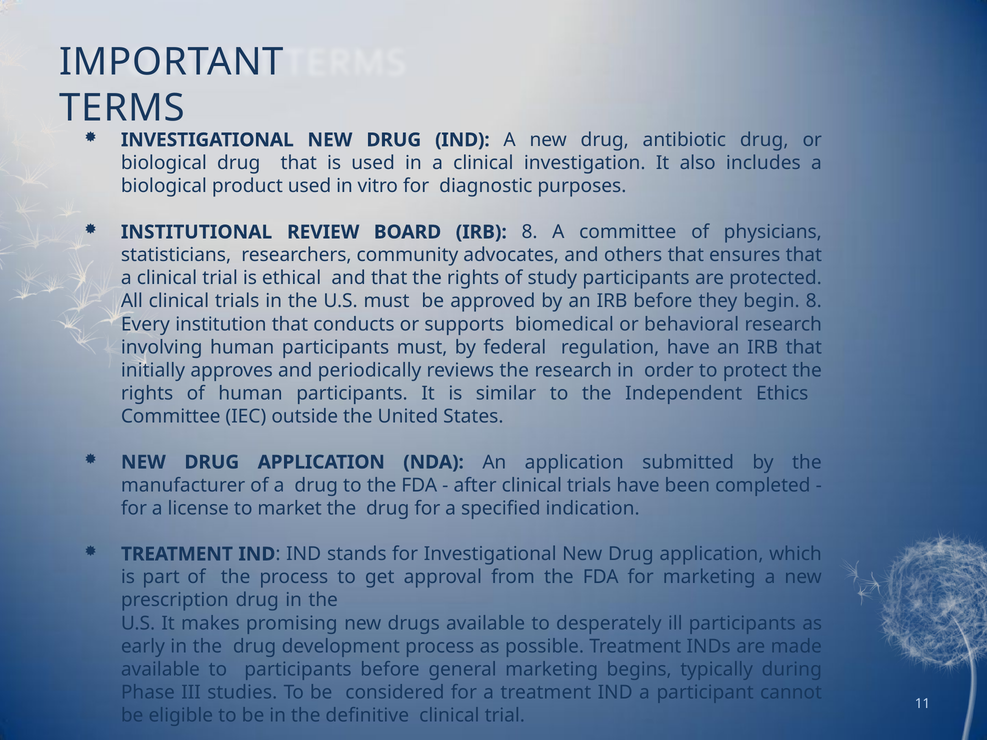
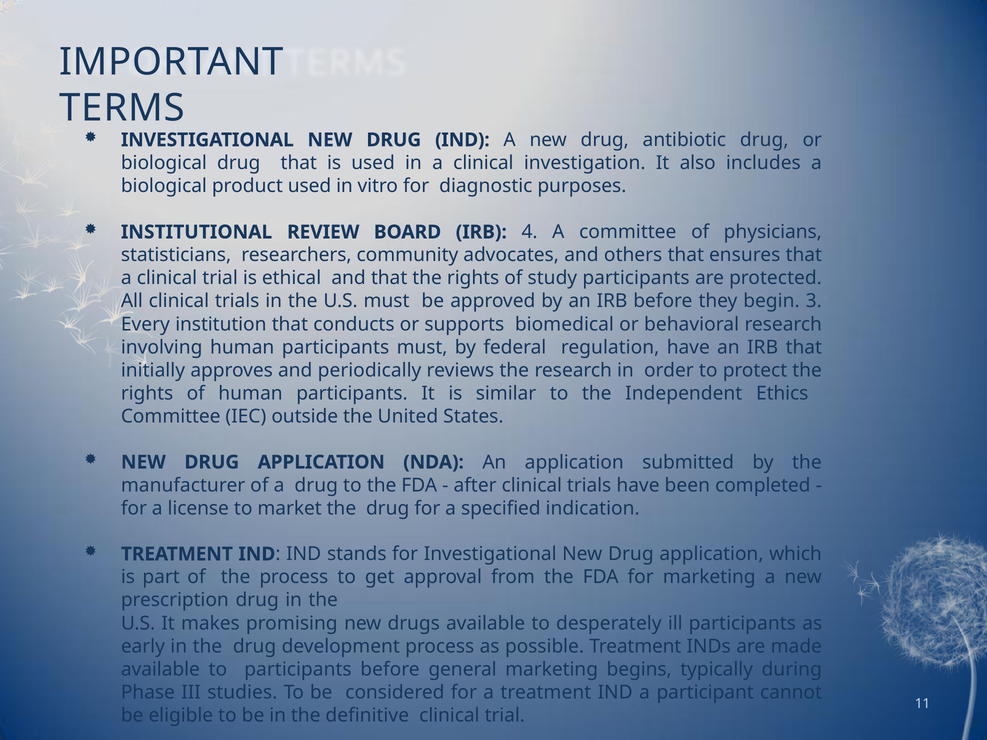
IRB 8: 8 -> 4
begin 8: 8 -> 3
